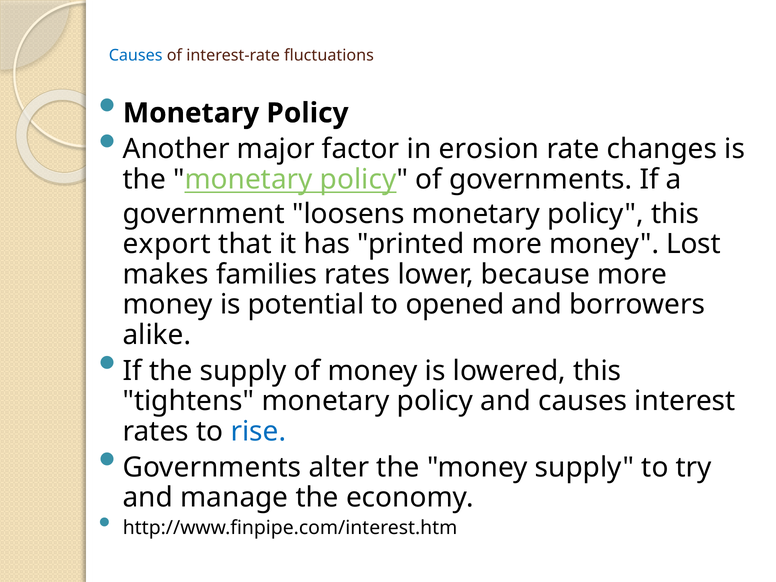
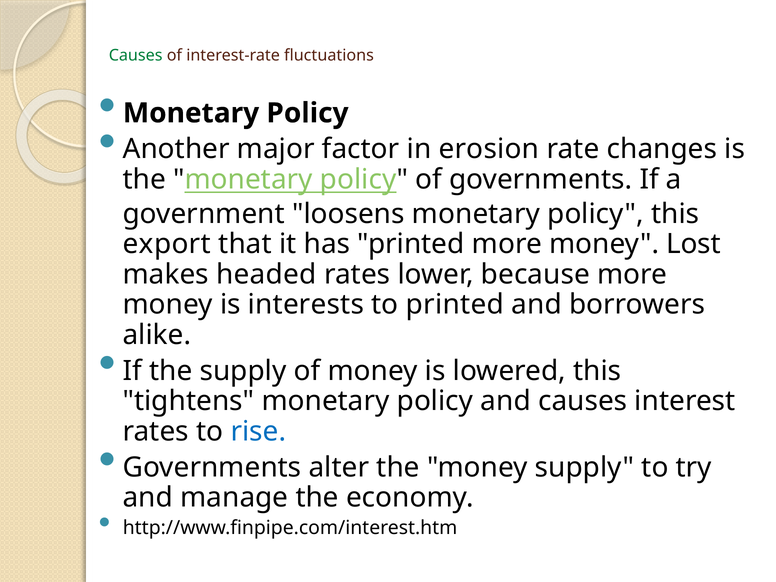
Causes at (136, 55) colour: blue -> green
families: families -> headed
potential: potential -> interests
to opened: opened -> printed
